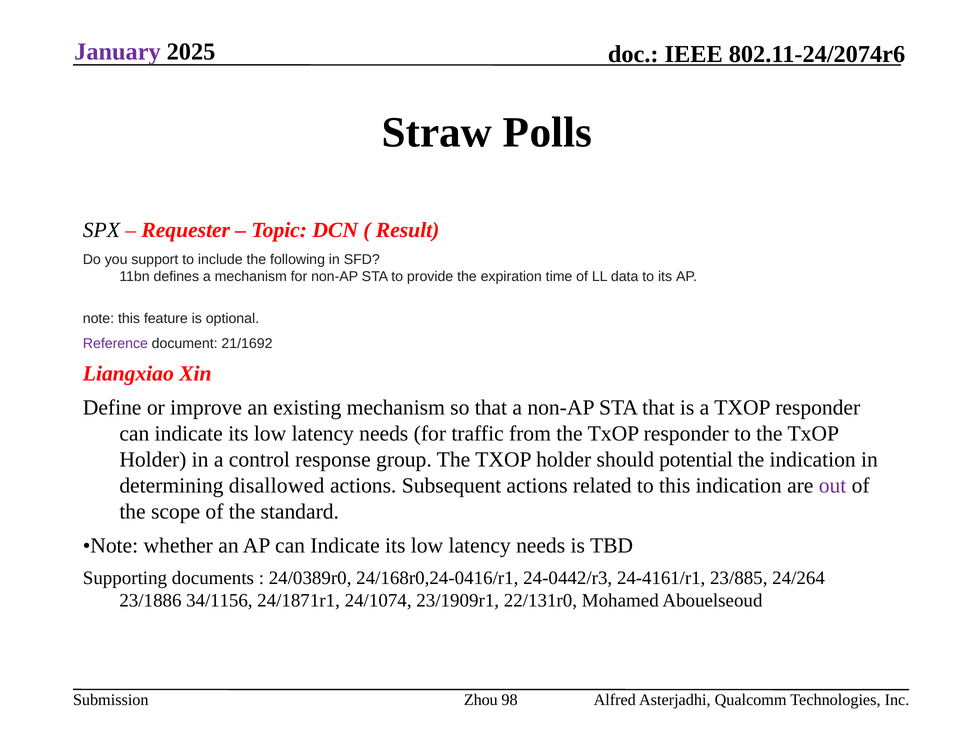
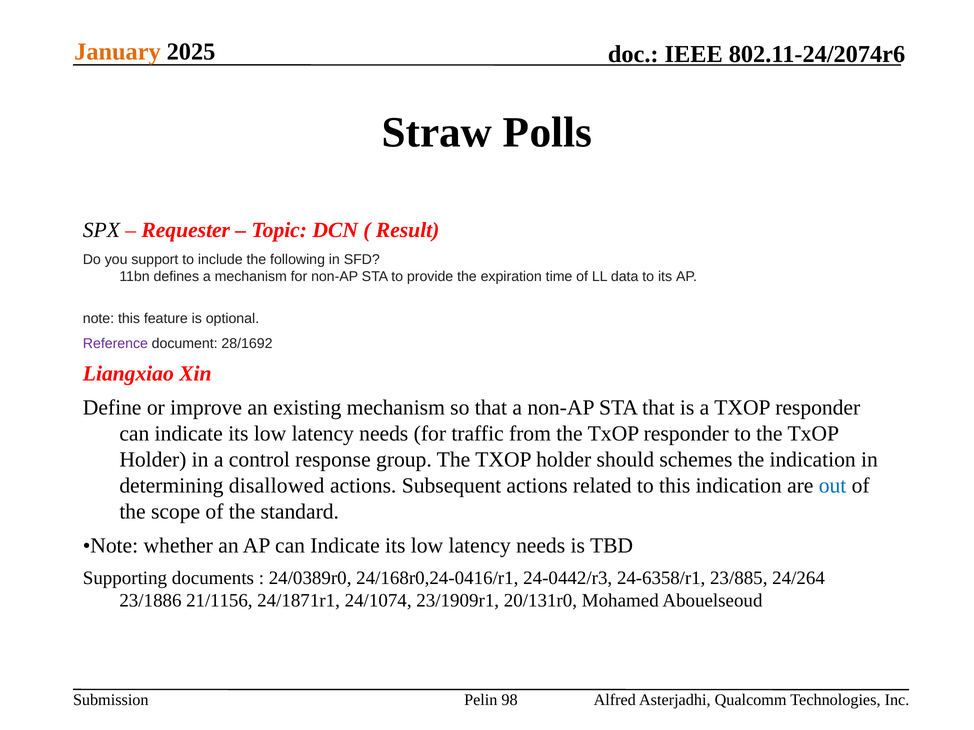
January colour: purple -> orange
21/1692: 21/1692 -> 28/1692
potential: potential -> schemes
out colour: purple -> blue
24-4161/r1: 24-4161/r1 -> 24-6358/r1
34/1156: 34/1156 -> 21/1156
22/131r0: 22/131r0 -> 20/131r0
Zhou: Zhou -> Pelin
